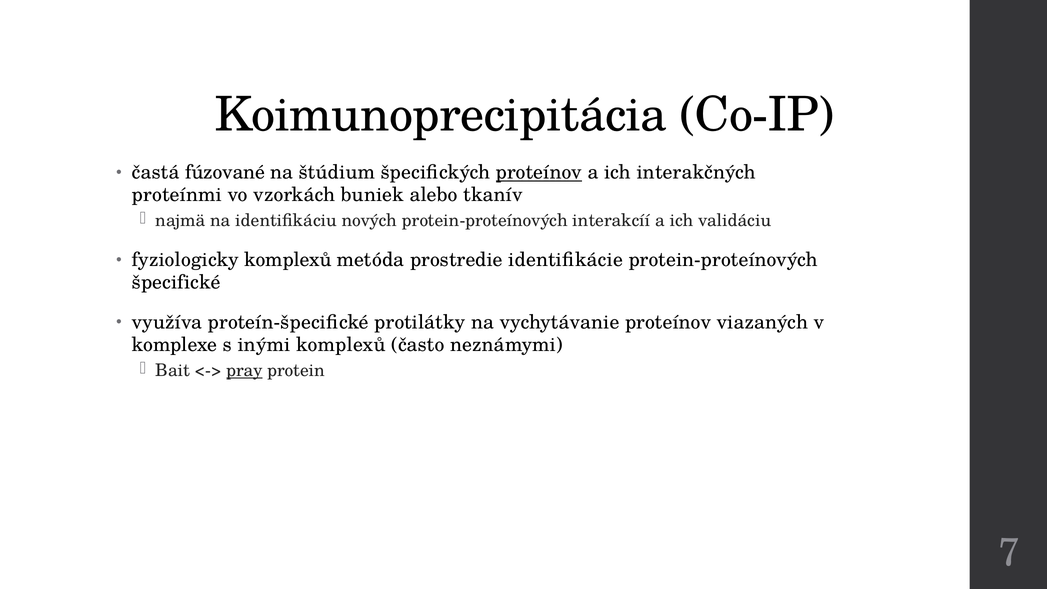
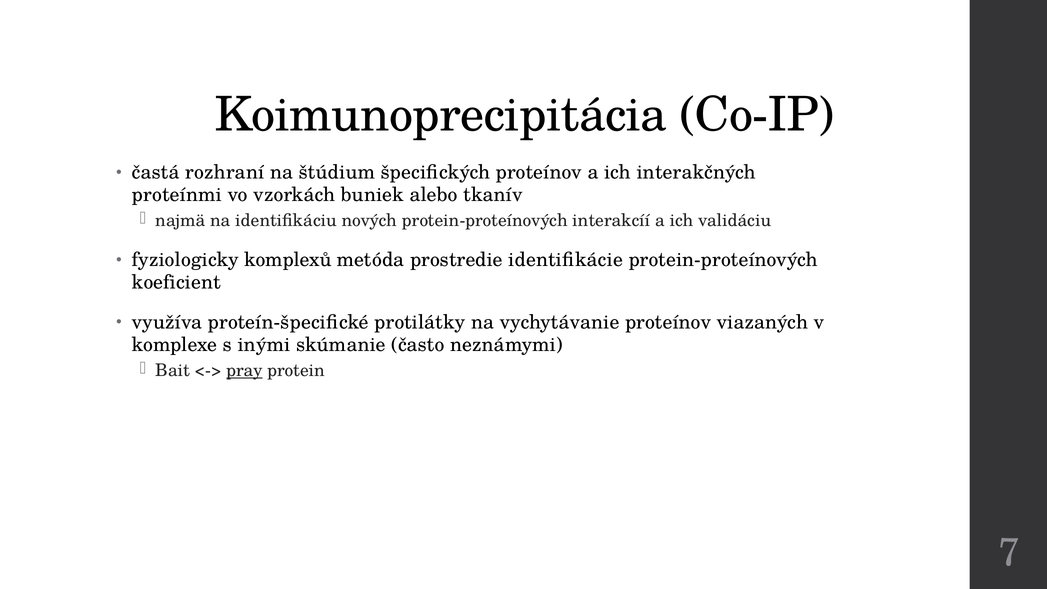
fúzované: fúzované -> rozhraní
proteínov at (539, 172) underline: present -> none
špecifické: špecifické -> koeficient
inými komplexů: komplexů -> skúmanie
